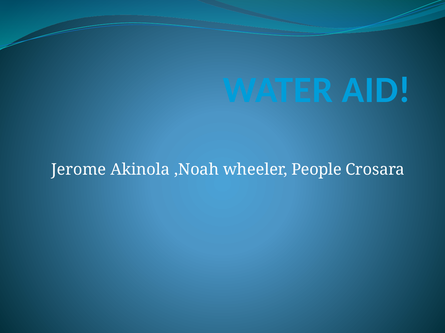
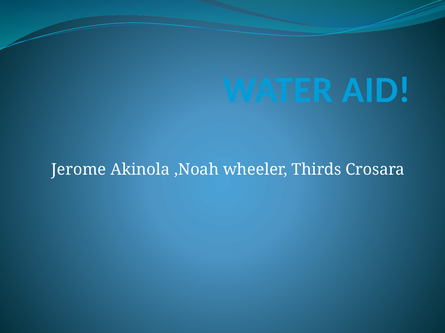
People: People -> Thirds
